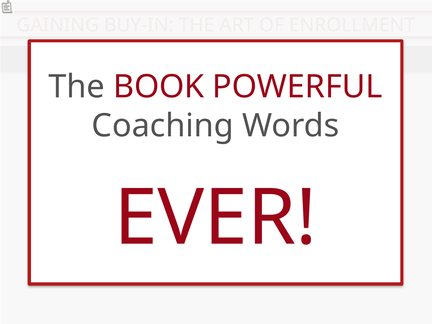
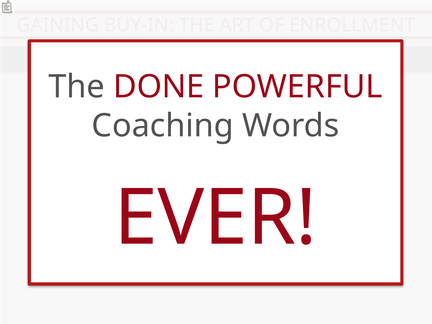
BOOK: BOOK -> DONE
